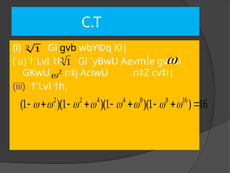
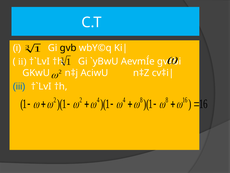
iii colour: purple -> blue
